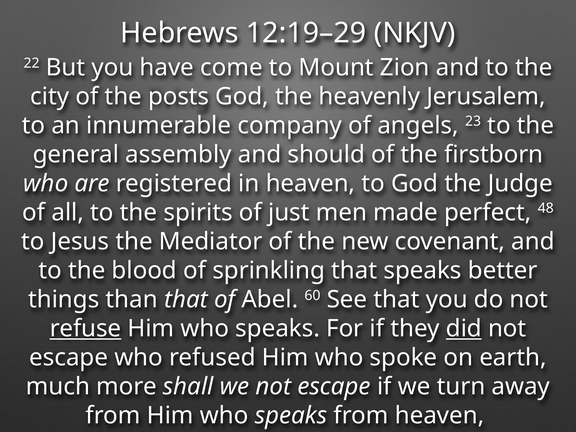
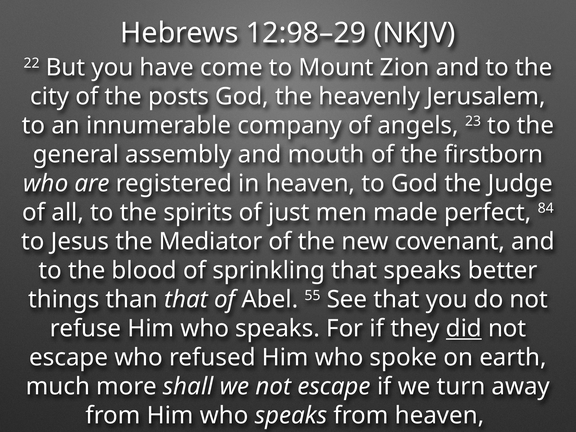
12:19–29: 12:19–29 -> 12:98–29
should: should -> mouth
48: 48 -> 84
60: 60 -> 55
refuse underline: present -> none
